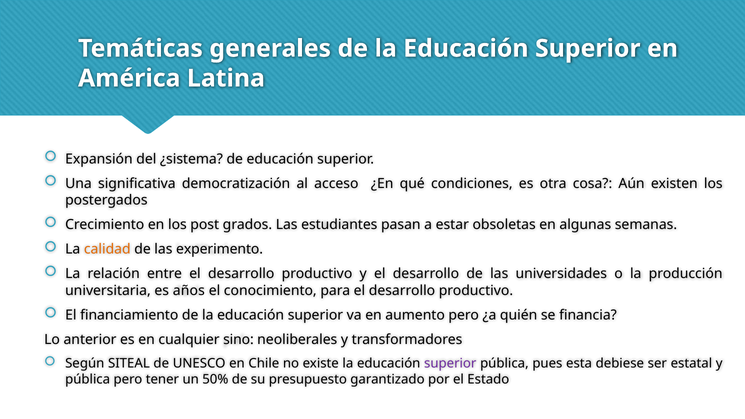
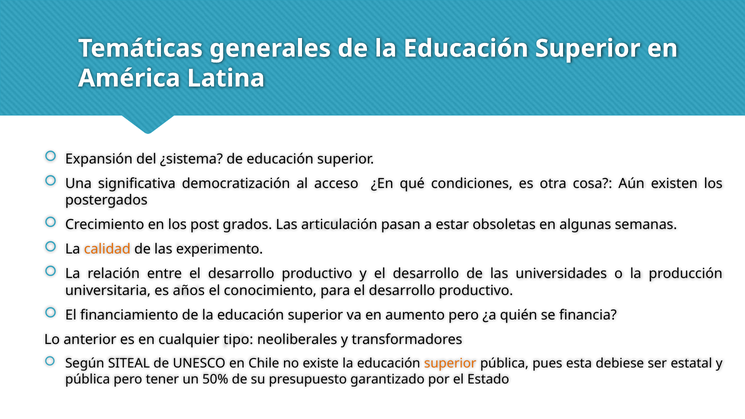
estudiantes: estudiantes -> articulación
sino: sino -> tipo
superior at (450, 363) colour: purple -> orange
